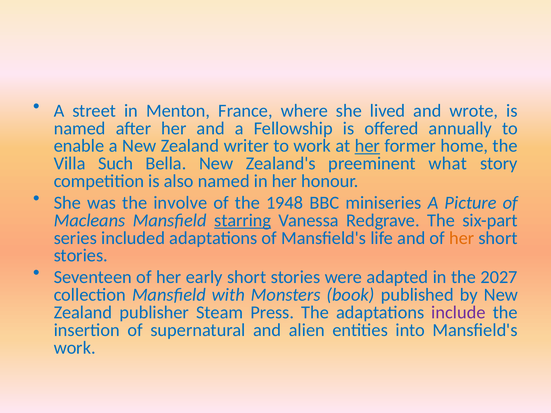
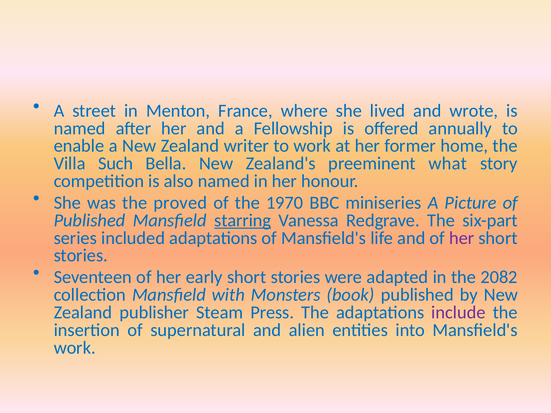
her at (367, 146) underline: present -> none
involve: involve -> proved
1948: 1948 -> 1970
Macleans at (90, 220): Macleans -> Published
her at (462, 238) colour: orange -> purple
2027: 2027 -> 2082
